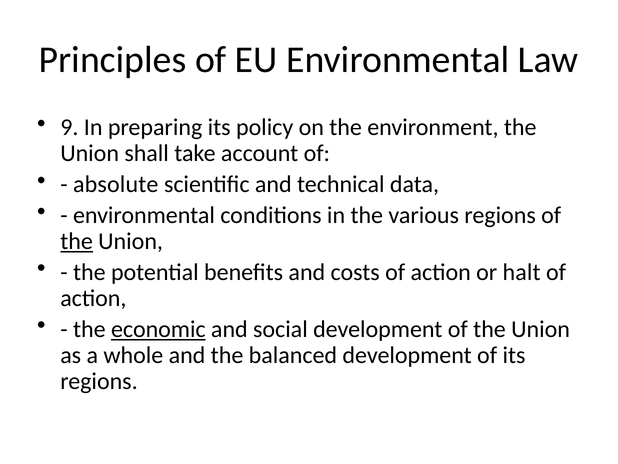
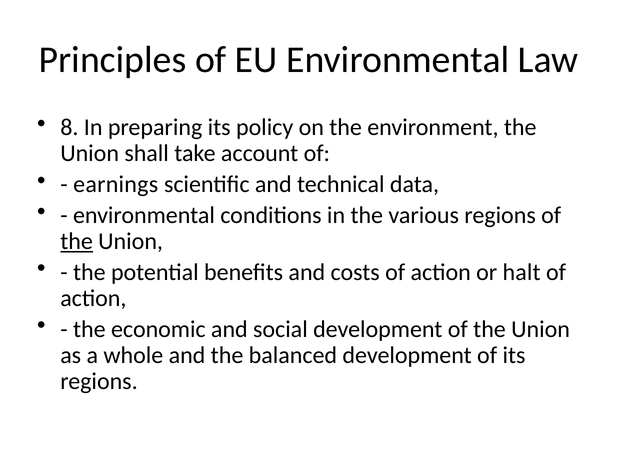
9: 9 -> 8
absolute: absolute -> earnings
economic underline: present -> none
